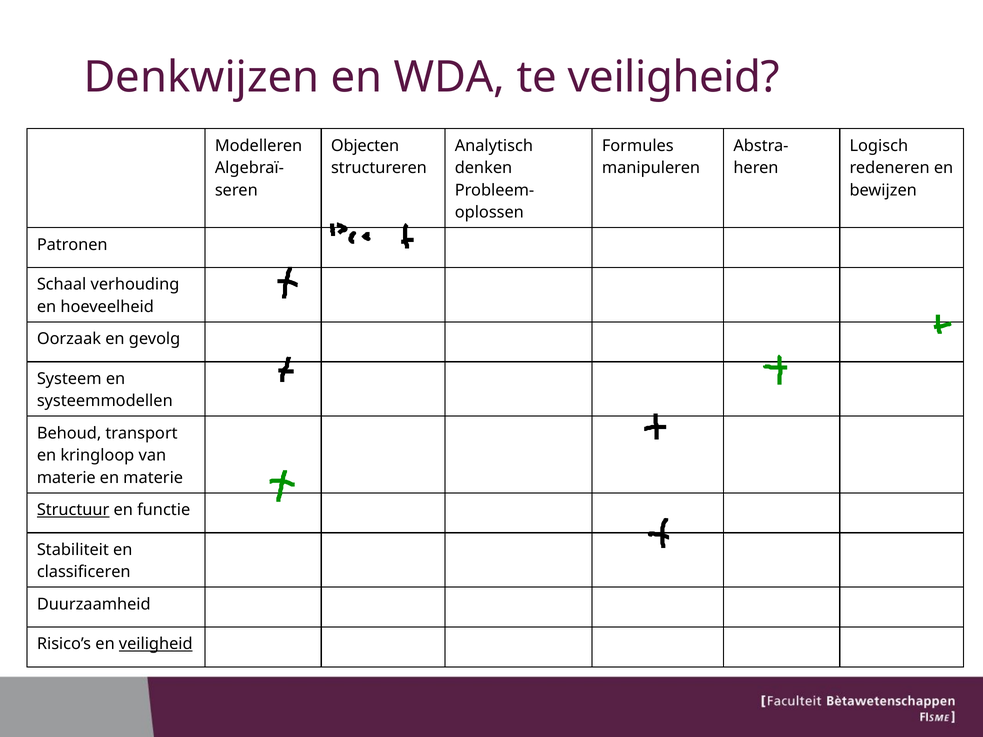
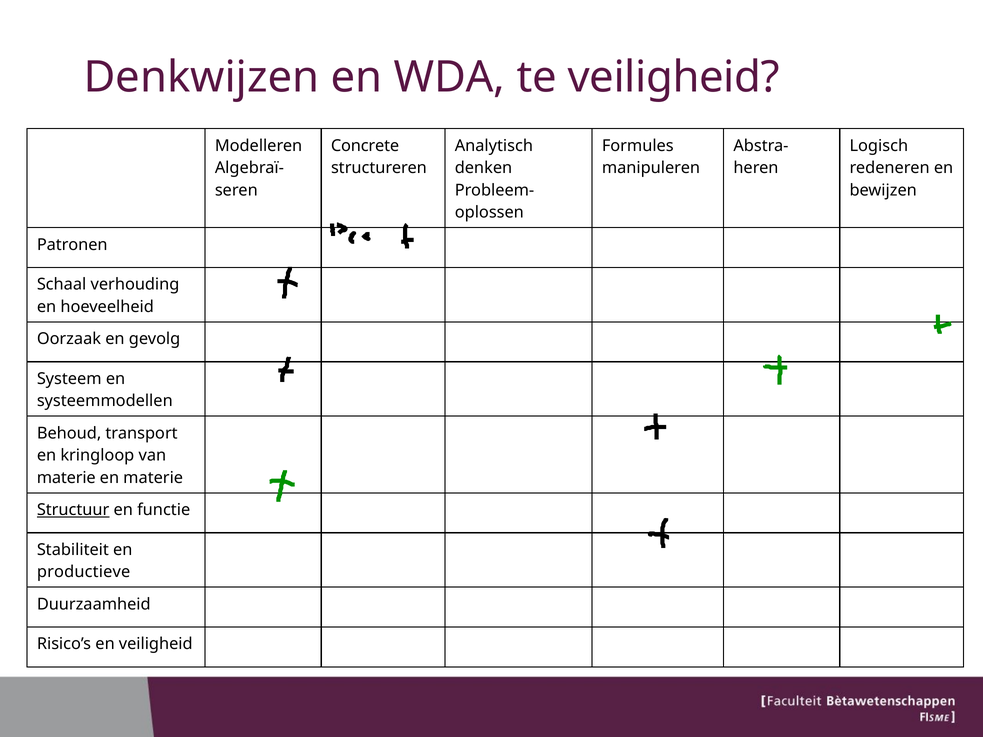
Objecten: Objecten -> Concrete
classificeren: classificeren -> productieve
veiligheid at (156, 644) underline: present -> none
